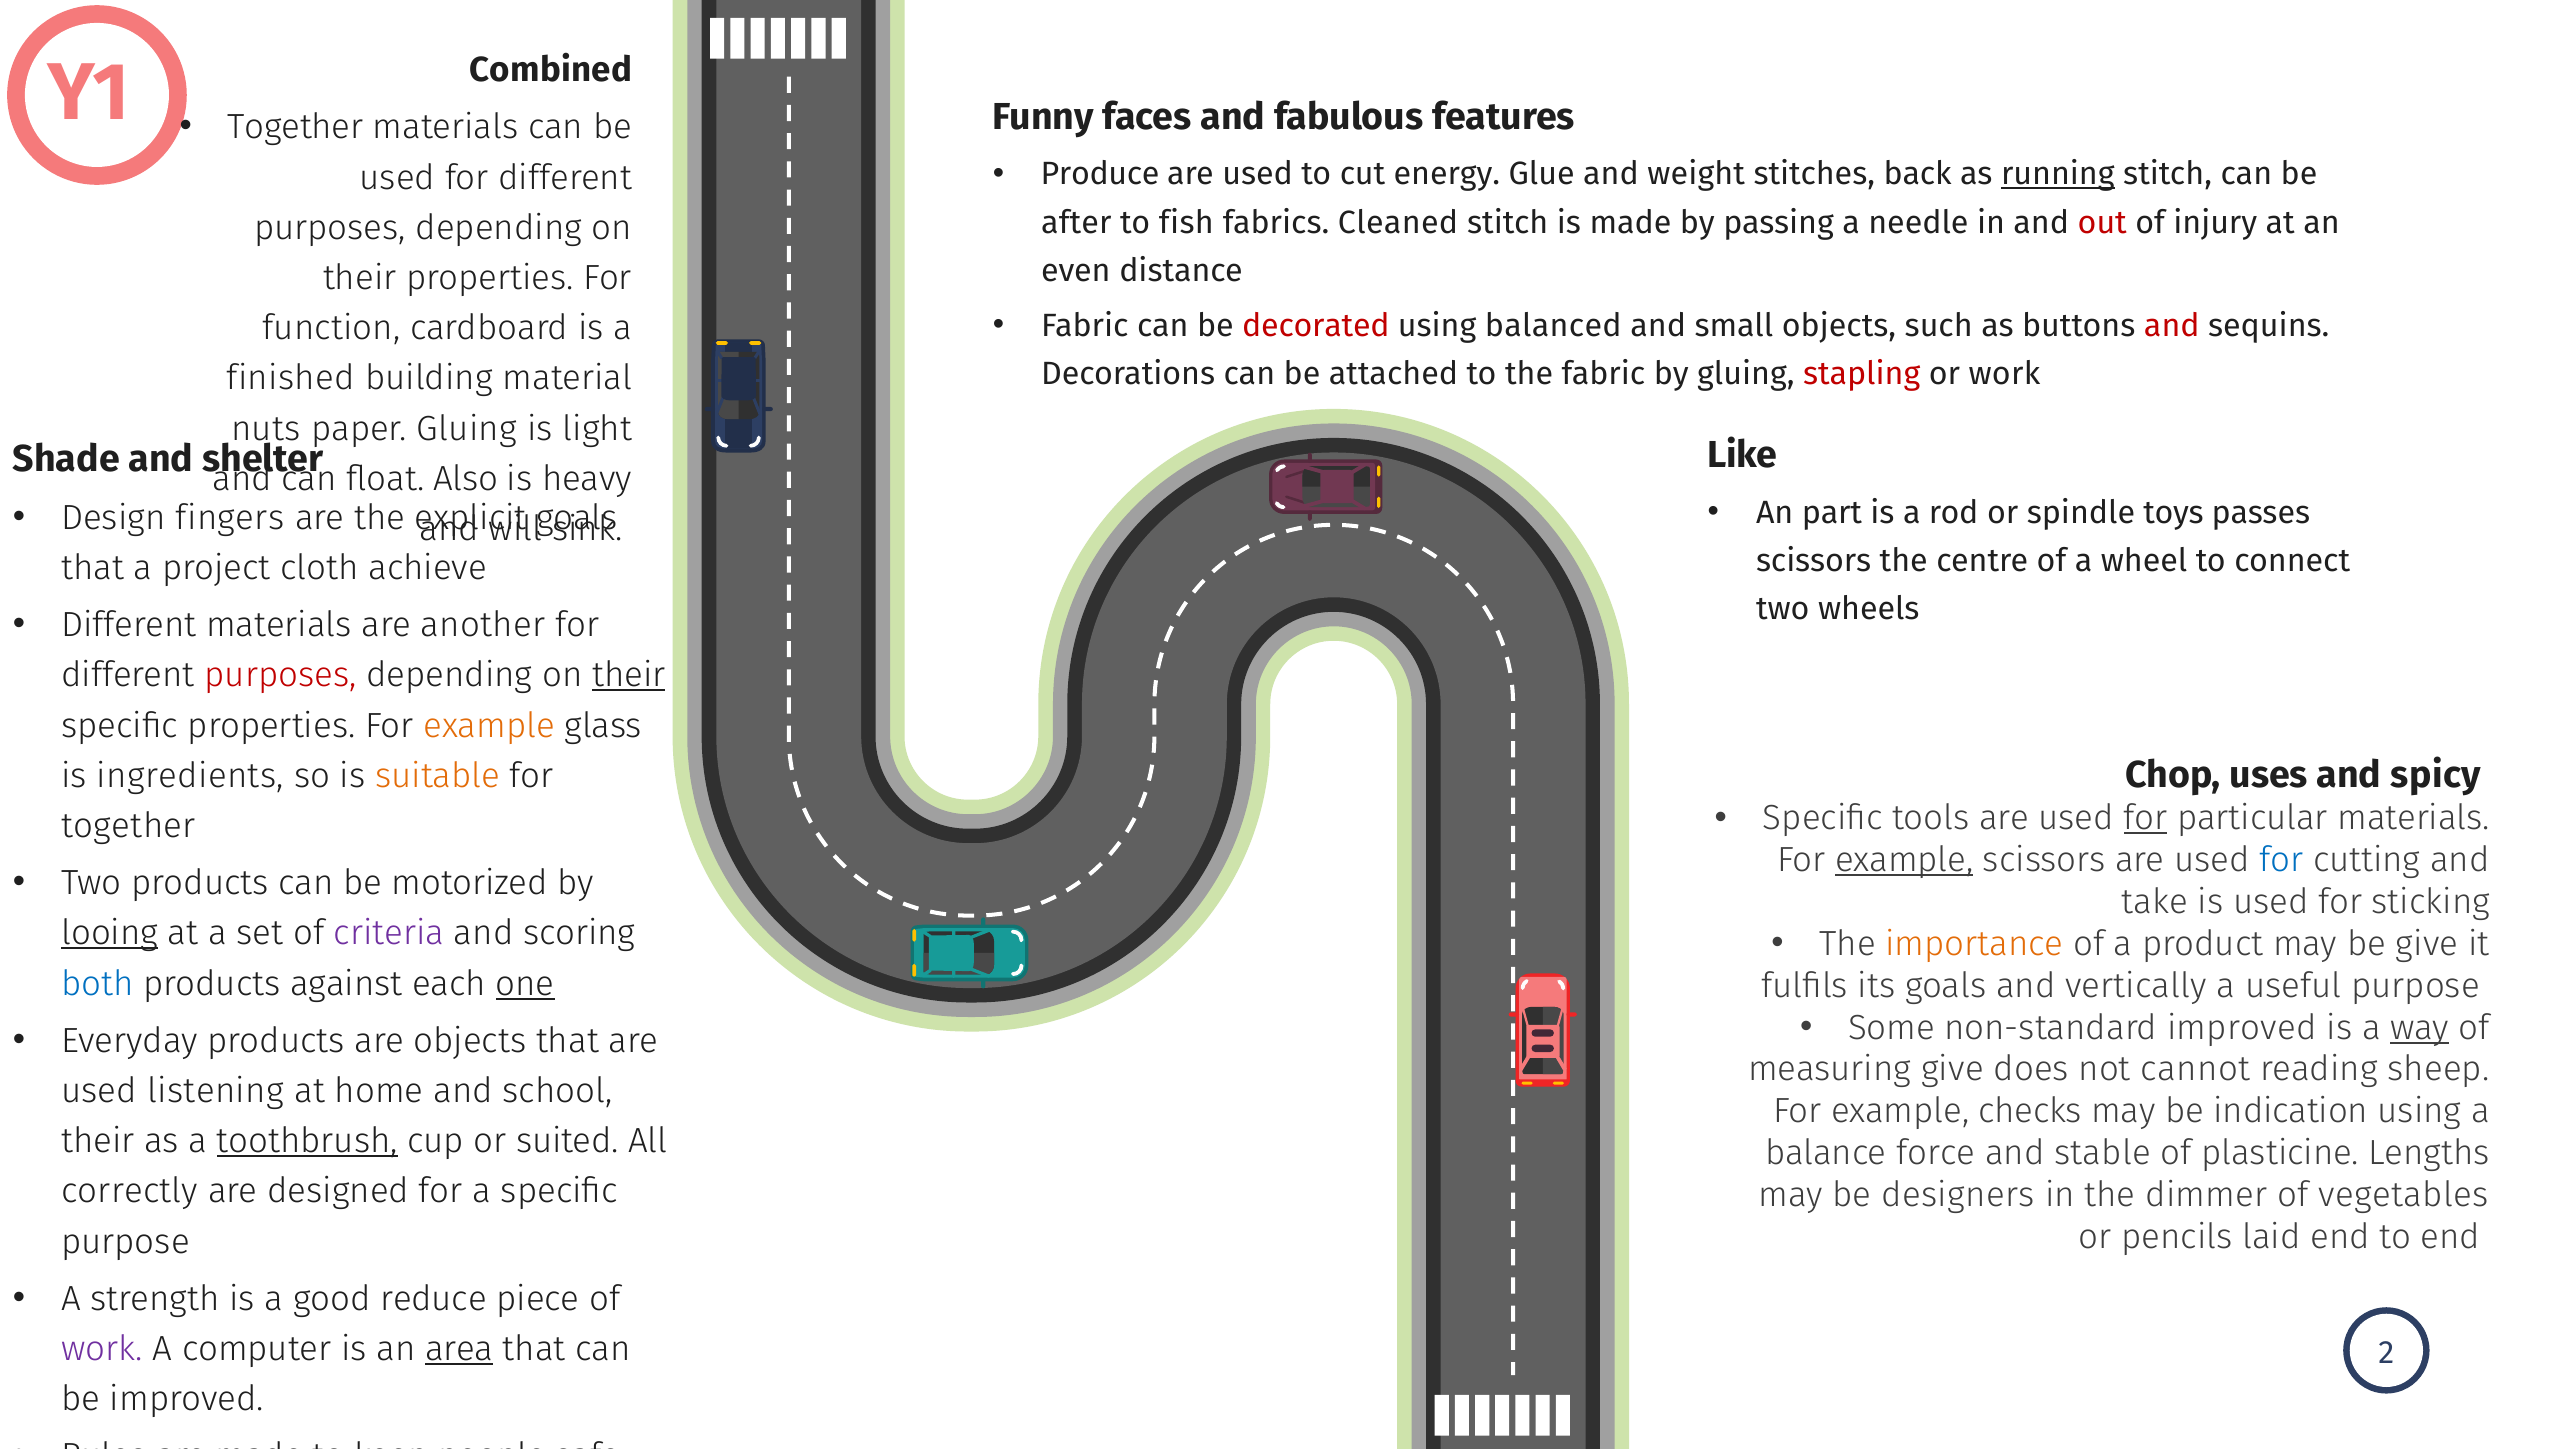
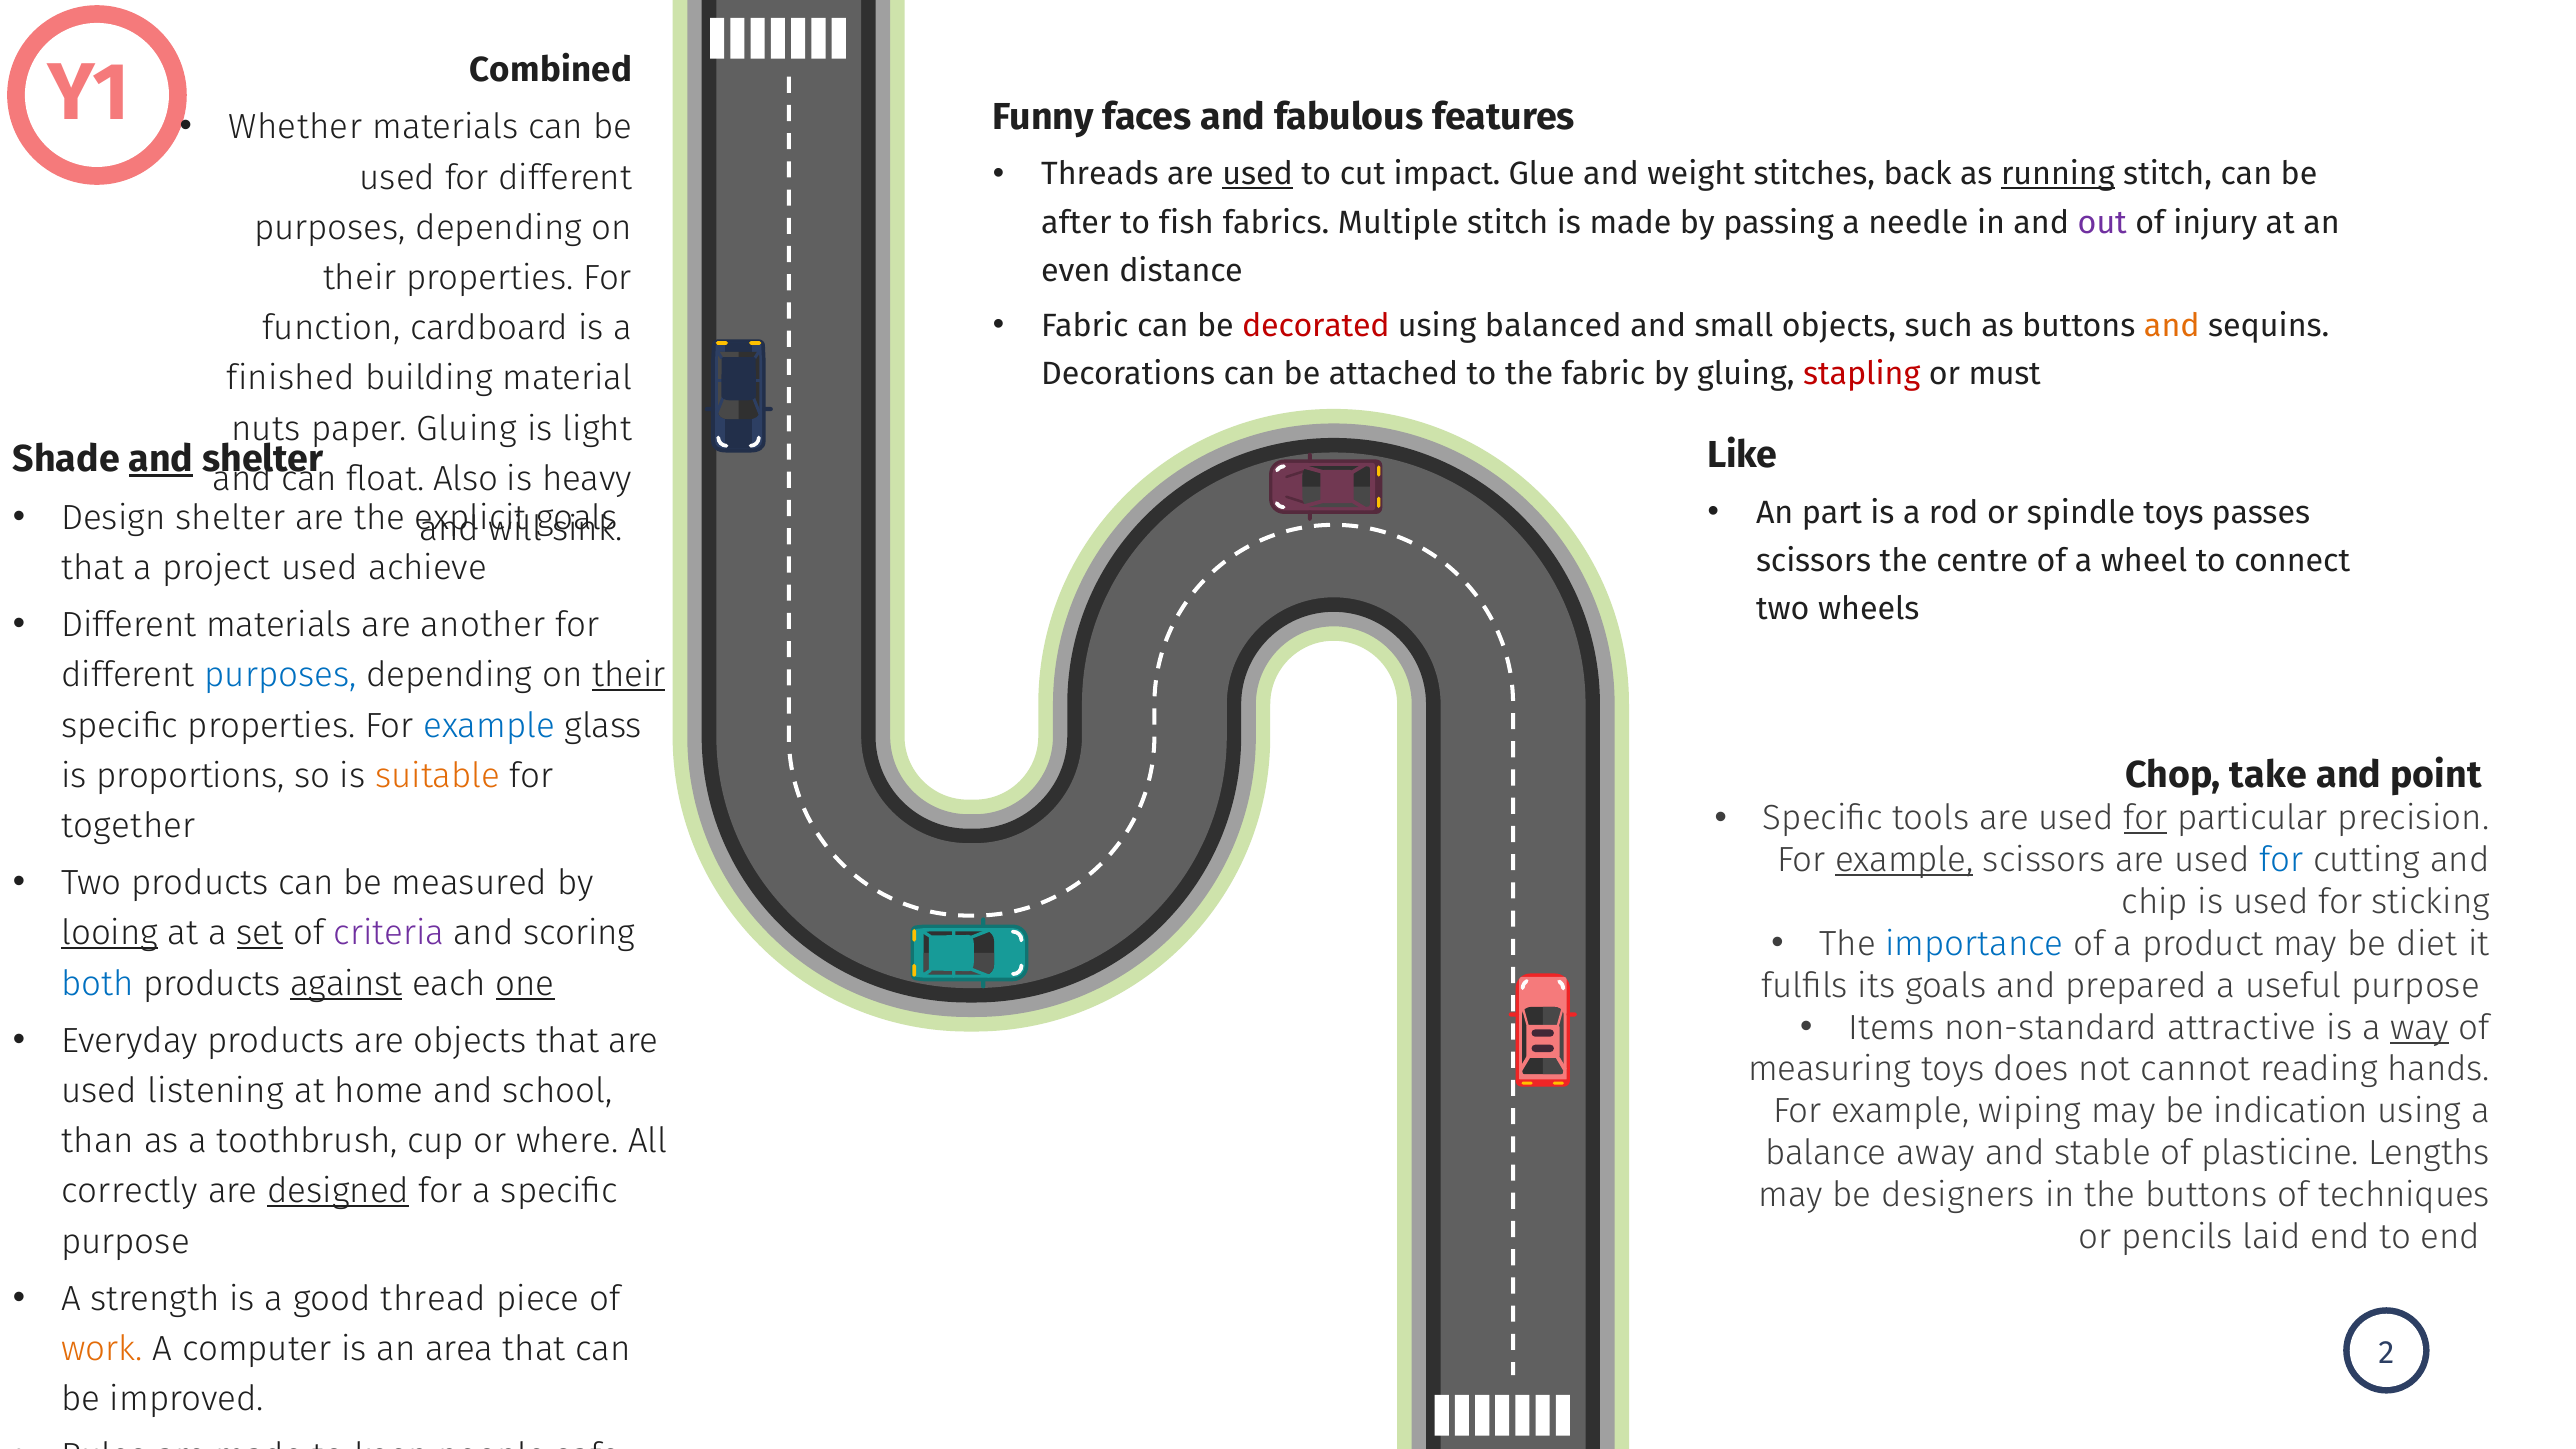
Together at (296, 127): Together -> Whether
Produce: Produce -> Threads
used at (1258, 174) underline: none -> present
energy: energy -> impact
Cleaned: Cleaned -> Multiple
out colour: red -> purple
and at (2172, 326) colour: red -> orange
or work: work -> must
and at (161, 459) underline: none -> present
Design fingers: fingers -> shelter
project cloth: cloth -> used
purposes at (281, 676) colour: red -> blue
example at (489, 726) colour: orange -> blue
uses: uses -> take
spicy: spicy -> point
ingredients: ingredients -> proportions
particular materials: materials -> precision
motorized: motorized -> measured
take: take -> chip
set underline: none -> present
importance colour: orange -> blue
be give: give -> diet
against underline: none -> present
vertically: vertically -> prepared
Some: Some -> Items
non-standard improved: improved -> attractive
measuring give: give -> toys
reading sheep: sheep -> hands
checks: checks -> wiping
their at (98, 1141): their -> than
toothbrush underline: present -> none
suited: suited -> where
force: force -> away
designed underline: none -> present
the dimmer: dimmer -> buttons
vegetables: vegetables -> techniques
reduce: reduce -> thread
work at (102, 1349) colour: purple -> orange
area underline: present -> none
